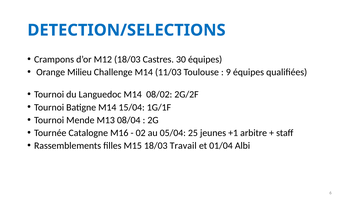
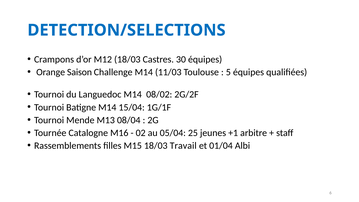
Milieu: Milieu -> Saison
9: 9 -> 5
